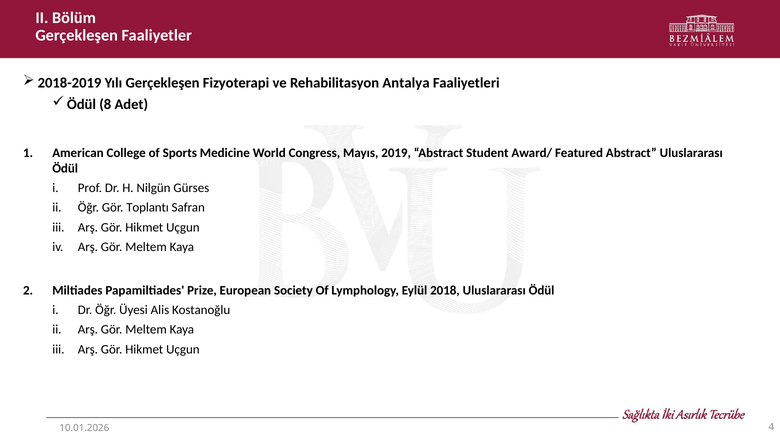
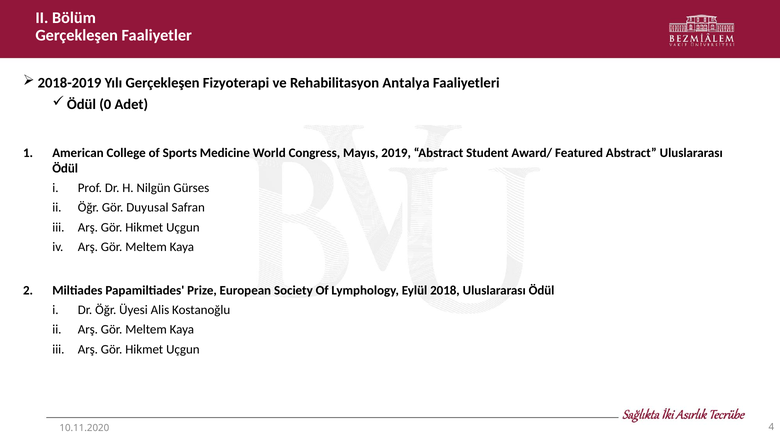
8: 8 -> 0
Toplantı: Toplantı -> Duyusal
10.01.2026: 10.01.2026 -> 10.11.2020
